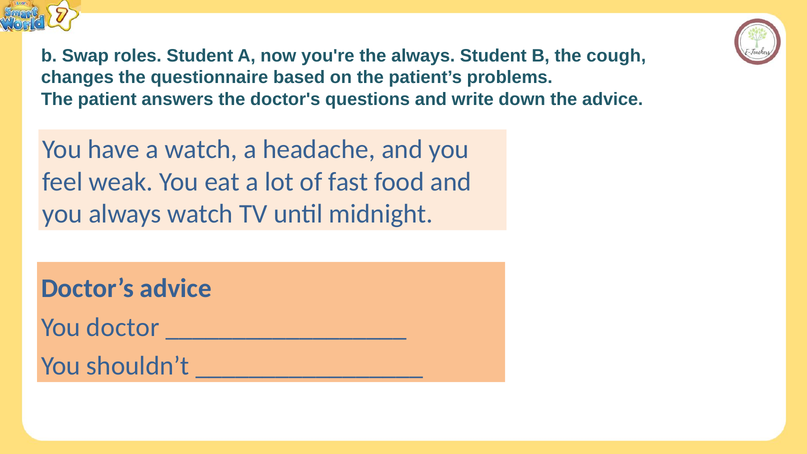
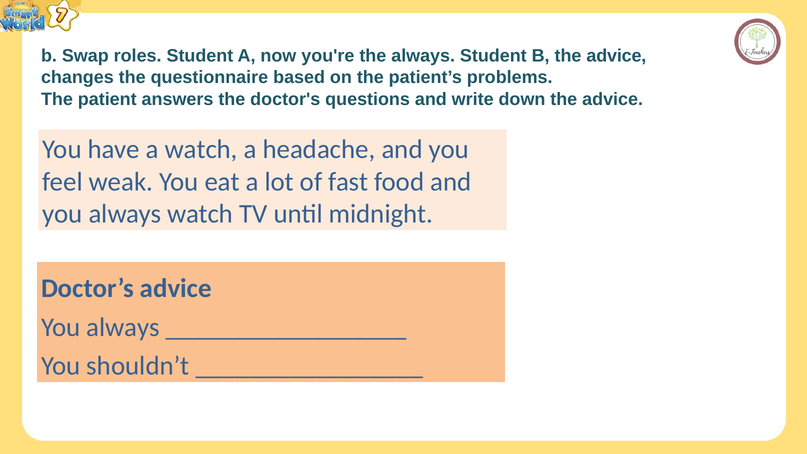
B the cough: cough -> advice
doctor at (123, 327): doctor -> always
